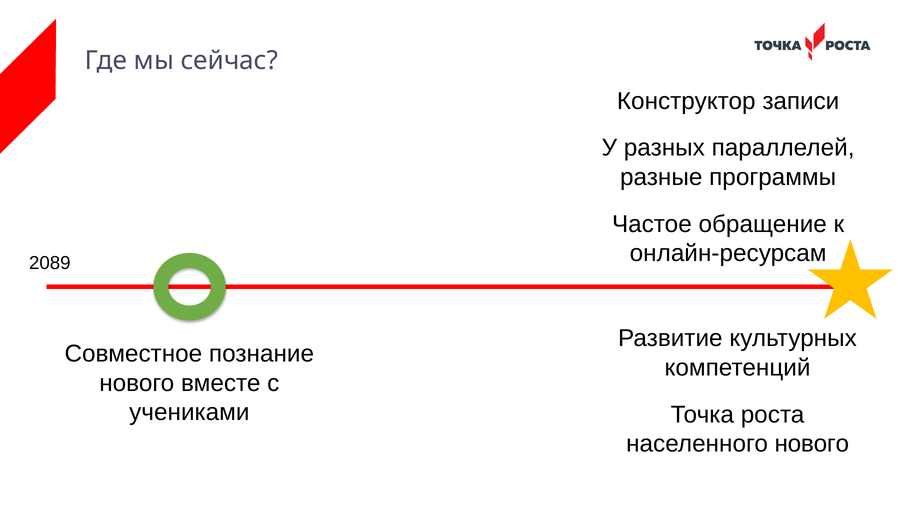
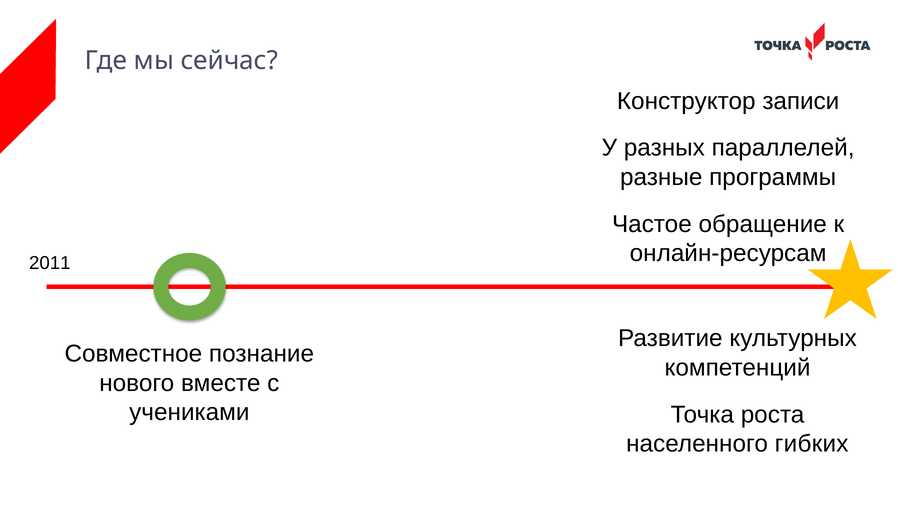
2089: 2089 -> 2011
населенного нового: нового -> гибких
